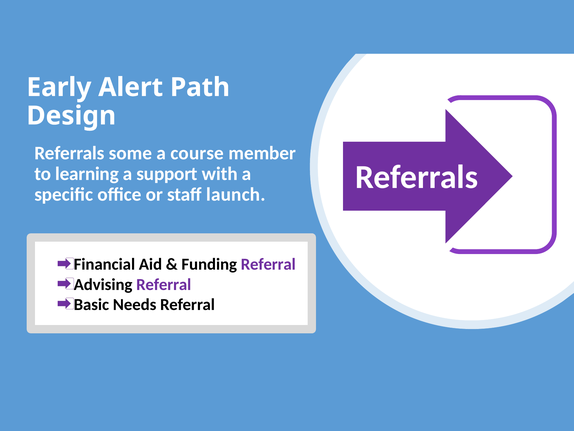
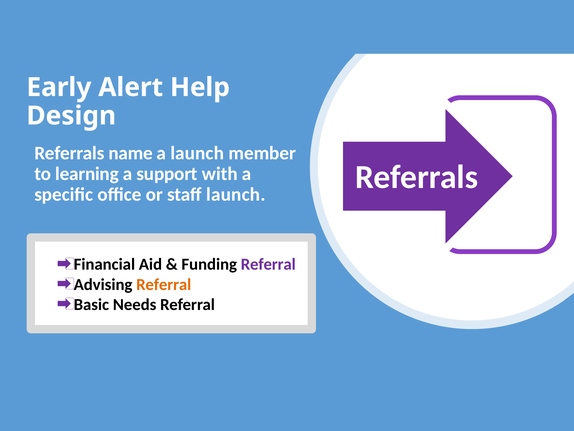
Path: Path -> Help
some: some -> name
a course: course -> launch
Referral at (164, 284) colour: purple -> orange
